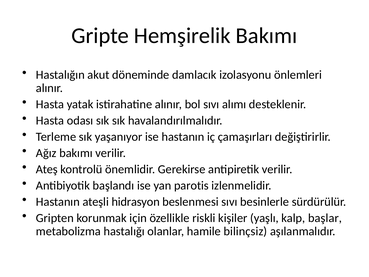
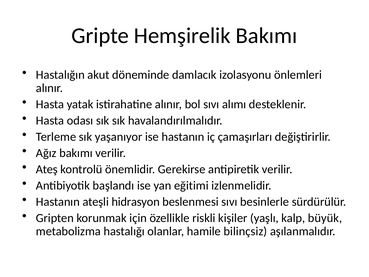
parotis: parotis -> eğitimi
başlar: başlar -> büyük
